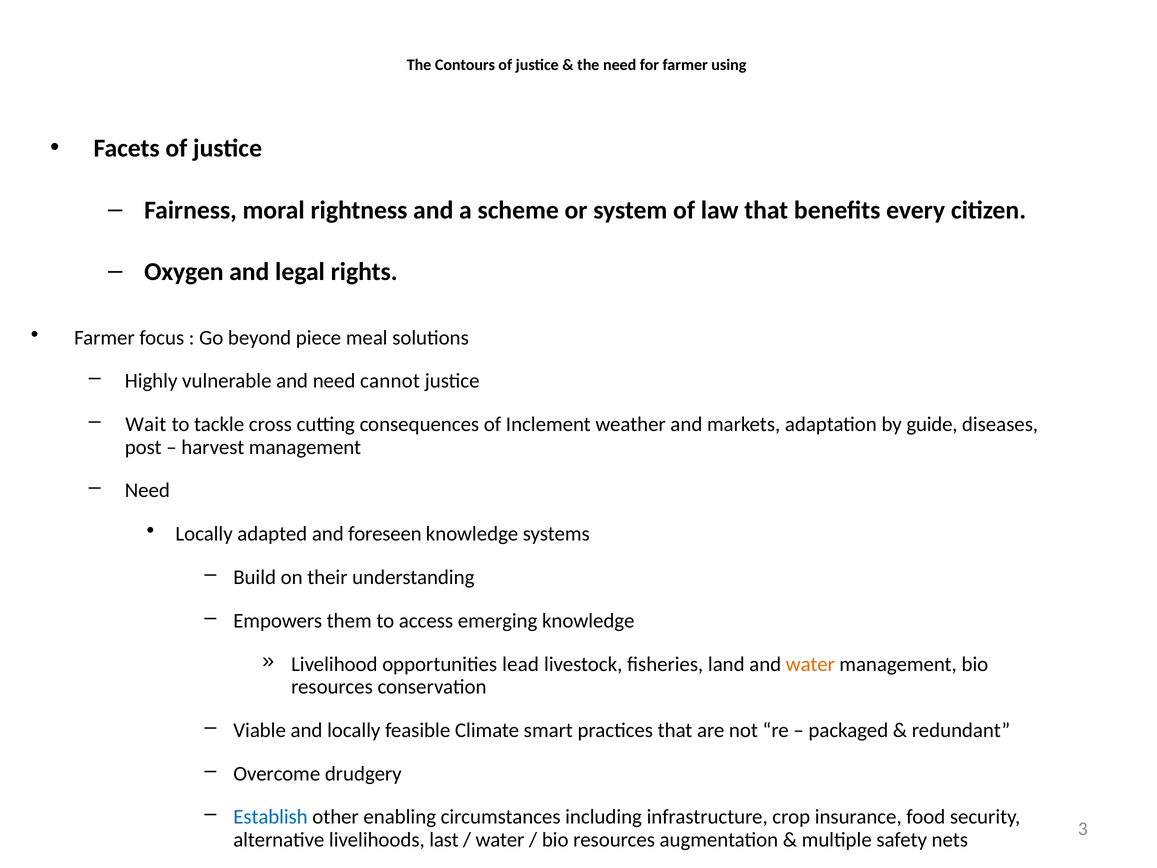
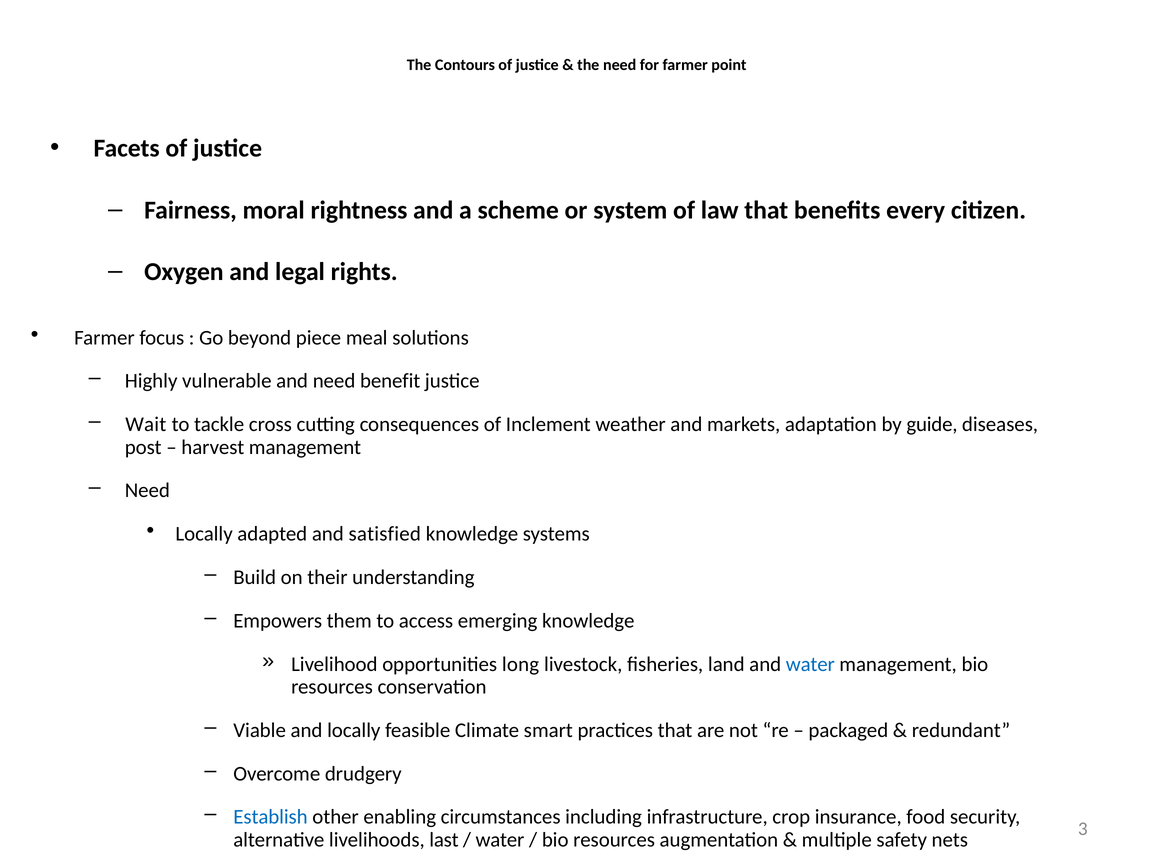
using: using -> point
cannot: cannot -> benefit
foreseen: foreseen -> satisfied
lead: lead -> long
water at (810, 664) colour: orange -> blue
